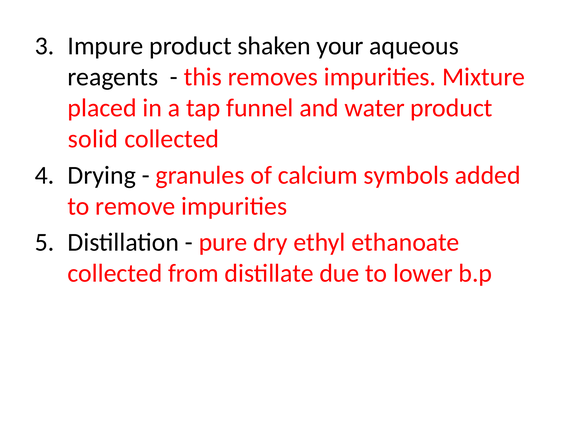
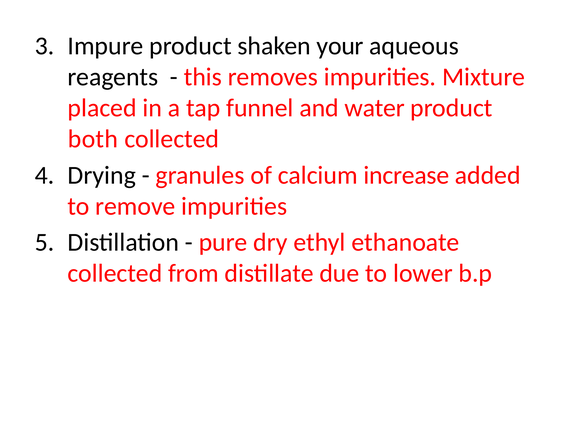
solid: solid -> both
symbols: symbols -> increase
